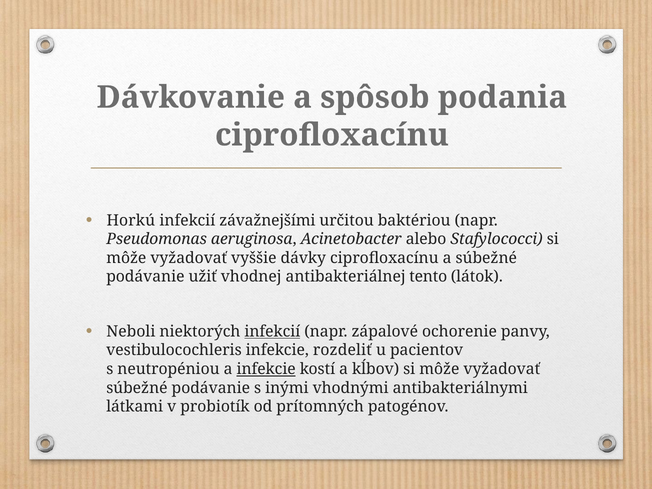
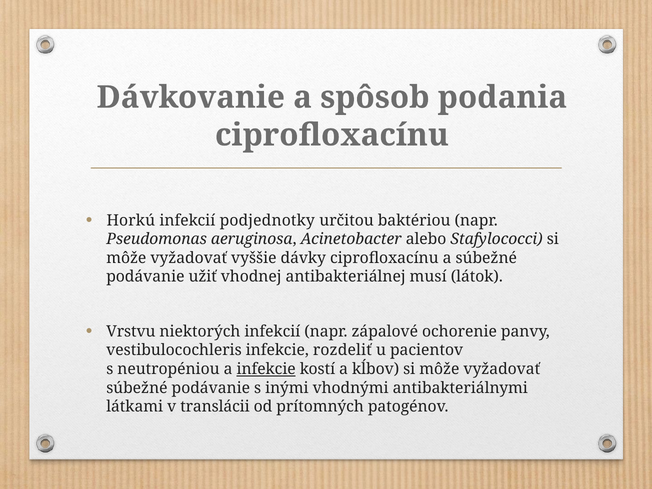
závažnejšími: závažnejšími -> podjednotky
tento: tento -> musí
Neboli: Neboli -> Vrstvu
infekcií at (272, 332) underline: present -> none
probiotík: probiotík -> translácii
